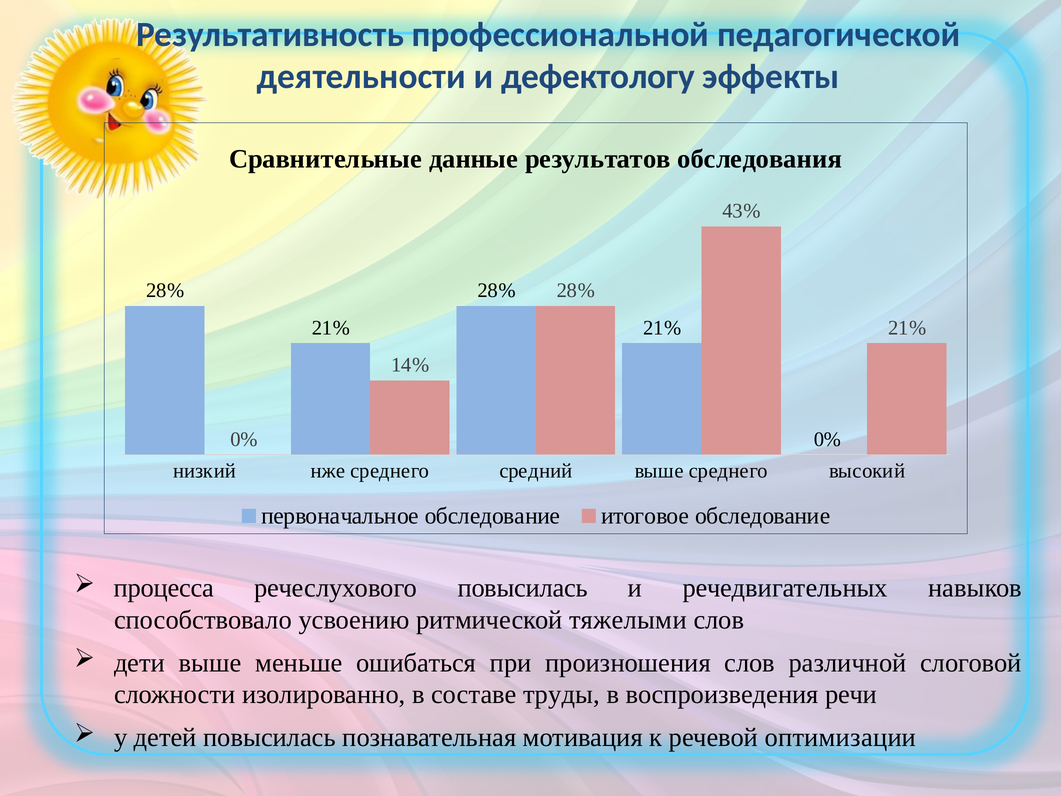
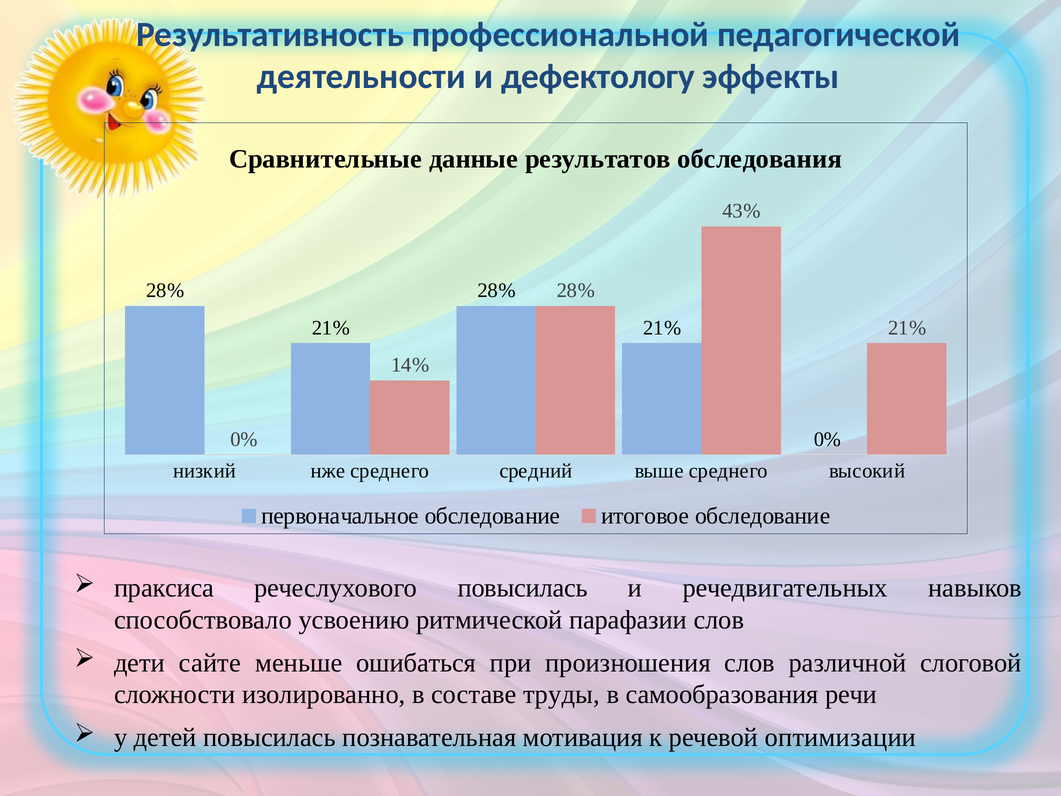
процесса: процесса -> праксиса
тяжелыми: тяжелыми -> парафазии
дети выше: выше -> сайте
воспроизведения: воспроизведения -> самообразования
